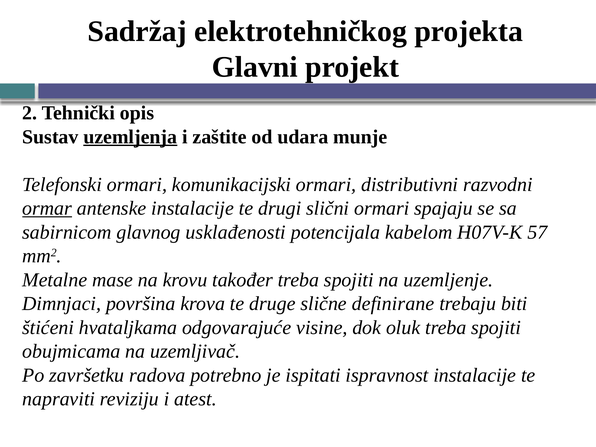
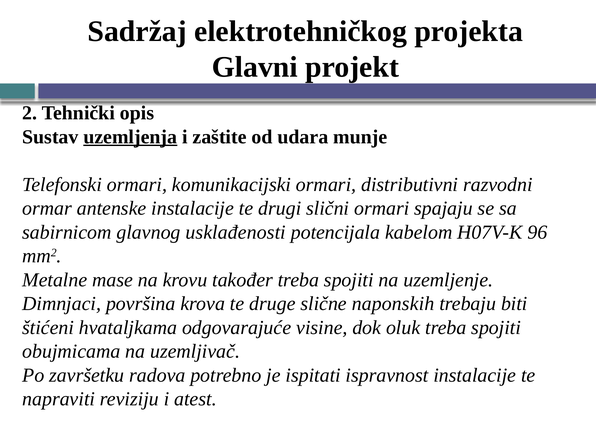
ormar underline: present -> none
57: 57 -> 96
definirane: definirane -> naponskih
